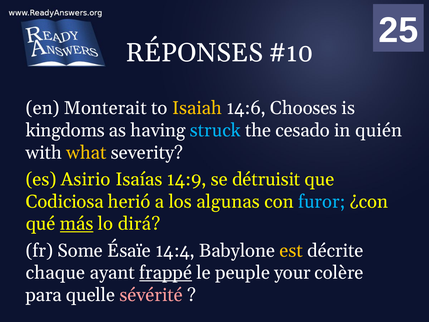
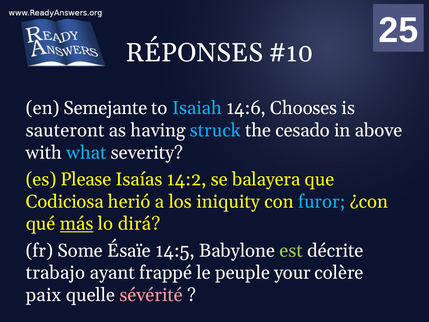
Monterait: Monterait -> Semejante
Isaiah colour: yellow -> light blue
kingdoms: kingdoms -> sauteront
quién: quién -> above
what colour: yellow -> light blue
Asirio: Asirio -> Please
14:9: 14:9 -> 14:2
détruisit: détruisit -> balayera
algunas: algunas -> iniquity
14:4: 14:4 -> 14:5
est colour: yellow -> light green
chaque: chaque -> trabajo
frappé underline: present -> none
para: para -> paix
